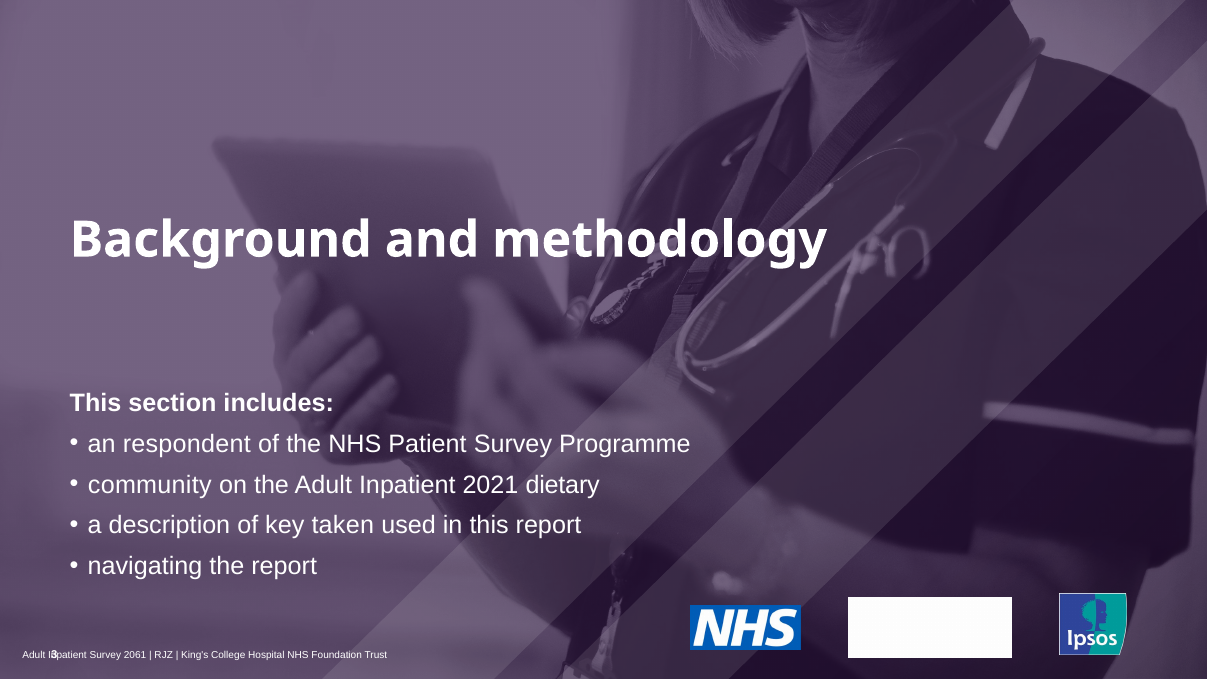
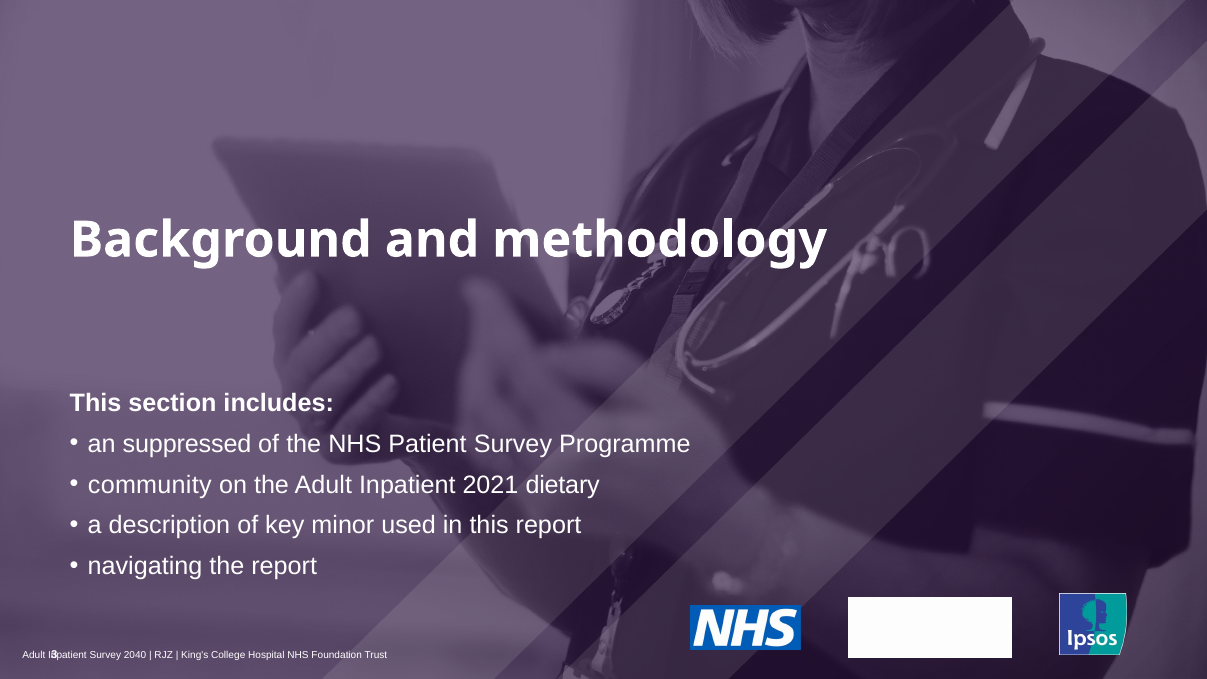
respondent: respondent -> suppressed
taken: taken -> minor
2061: 2061 -> 2040
